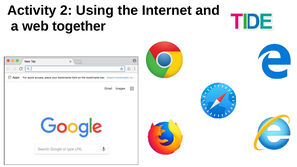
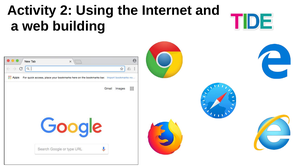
together: together -> building
